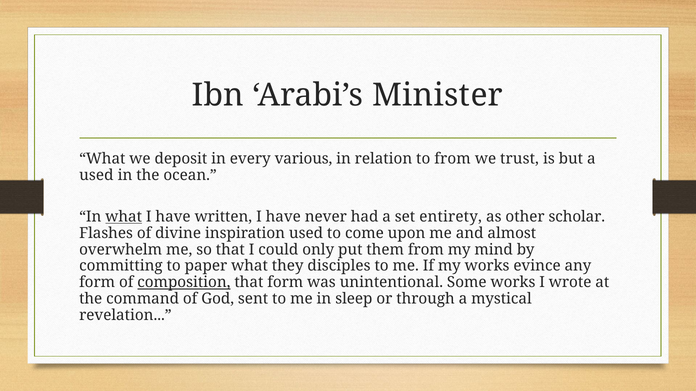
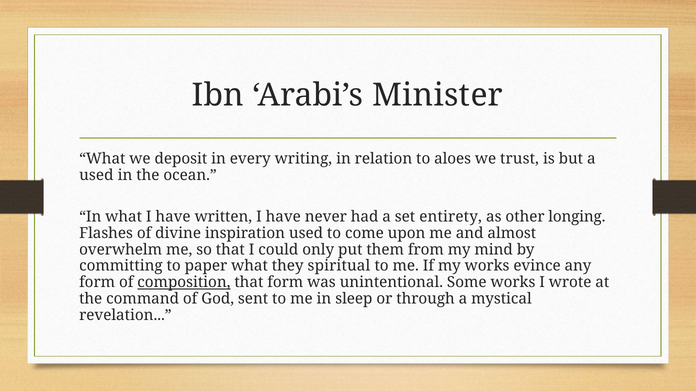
various: various -> writing
to from: from -> aloes
what at (124, 217) underline: present -> none
scholar: scholar -> longing
disciples: disciples -> spiritual
